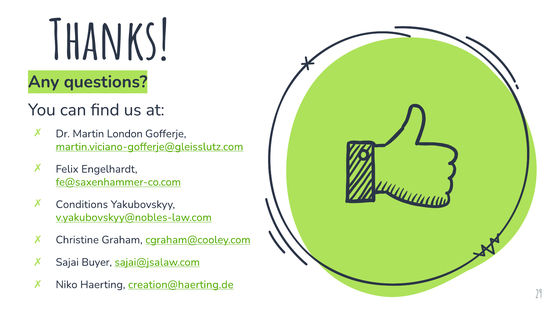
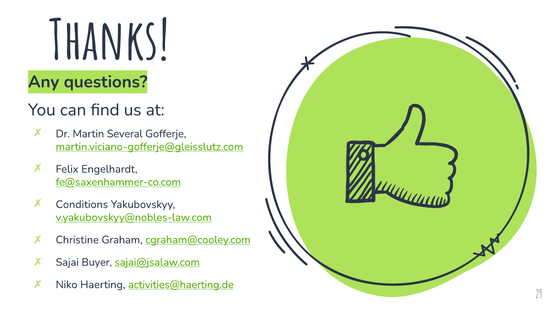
London: London -> Several
creation@haerting.de: creation@haerting.de -> activities@haerting.de
